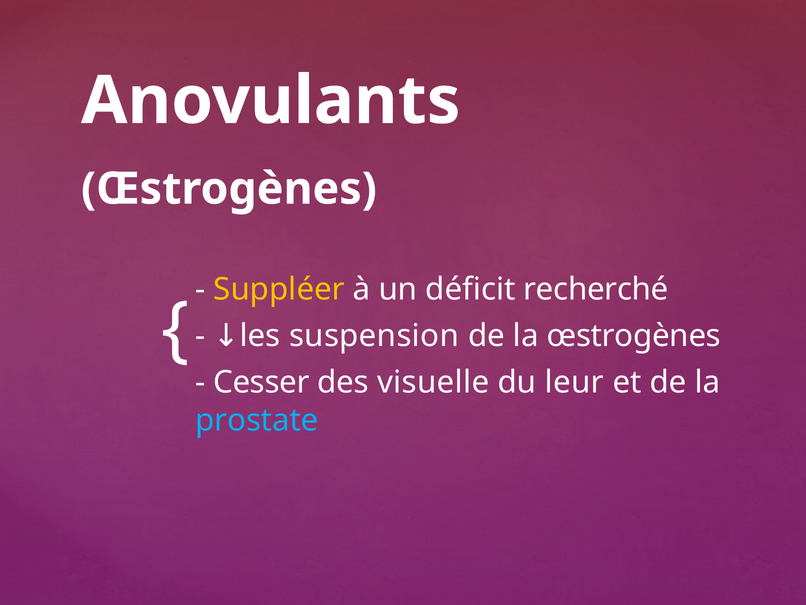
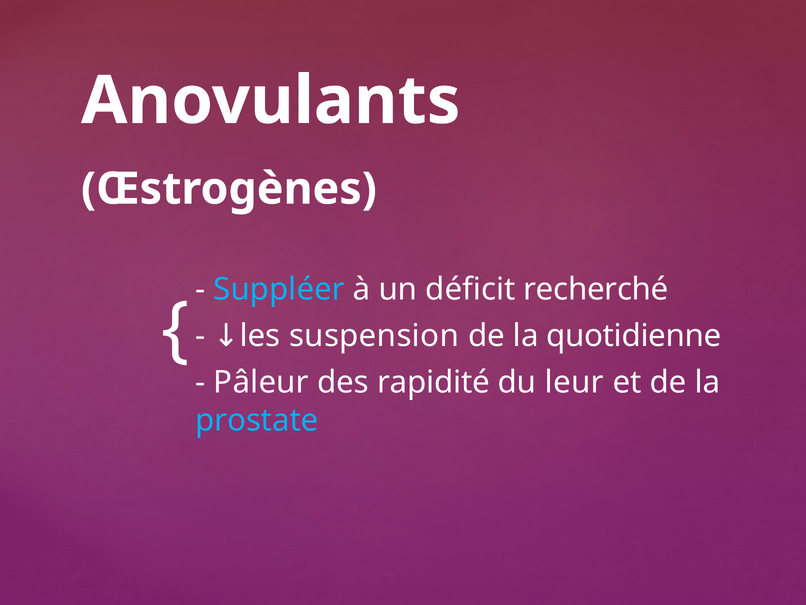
Suppléer colour: yellow -> light blue
la œstrogènes: œstrogènes -> quotidienne
Cesser: Cesser -> Pâleur
visuelle: visuelle -> rapidité
